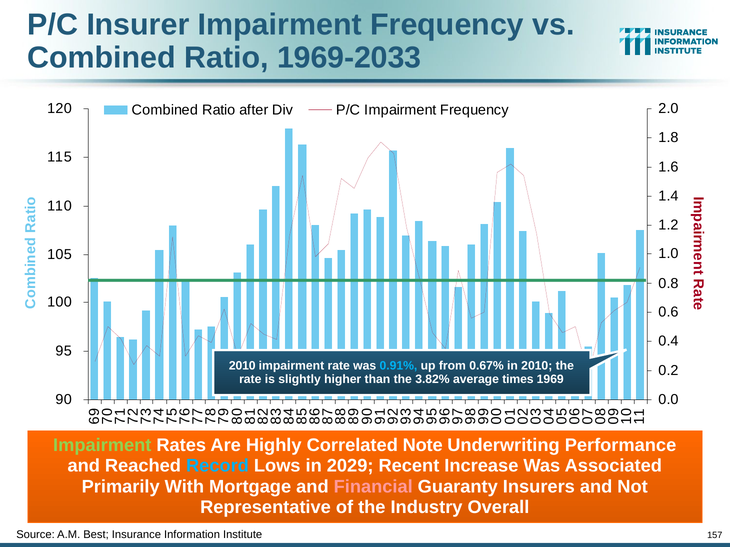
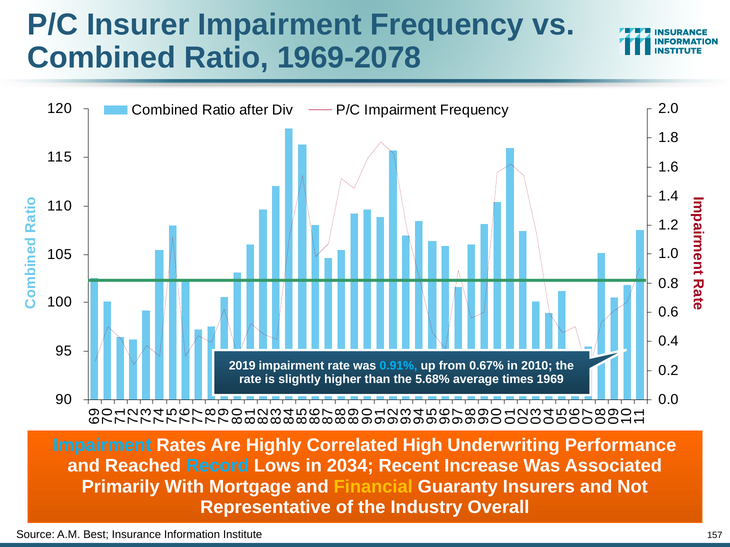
1969-2033: 1969-2033 -> 1969-2078
2010 at (242, 366): 2010 -> 2019
3.82%: 3.82% -> 5.68%
Impairment at (102, 445) colour: light green -> light blue
Note: Note -> High
2029: 2029 -> 2034
Financial colour: pink -> yellow
